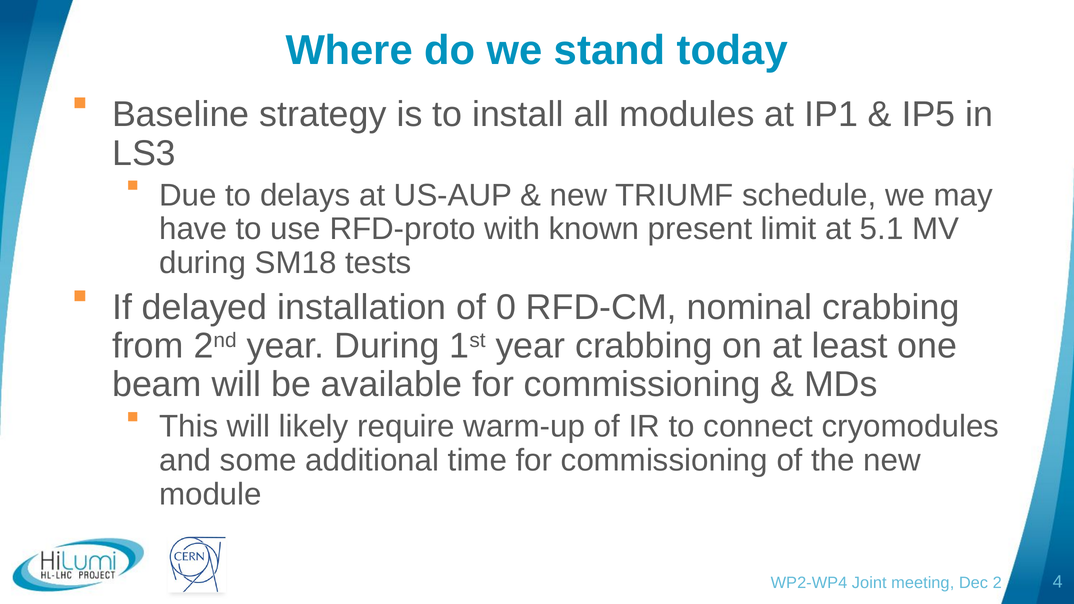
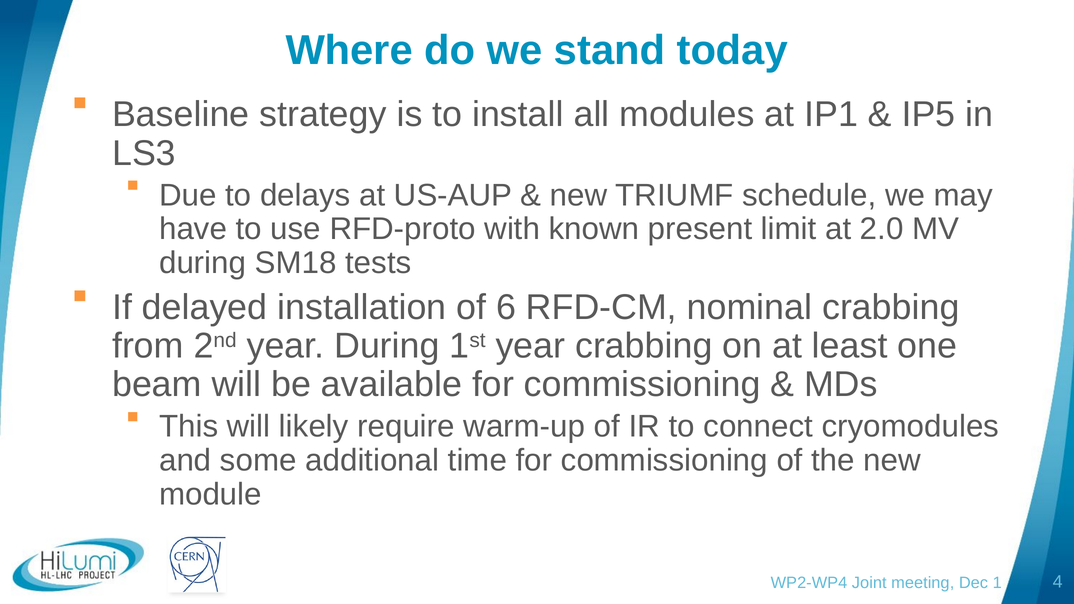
5.1: 5.1 -> 2.0
0: 0 -> 6
2: 2 -> 1
